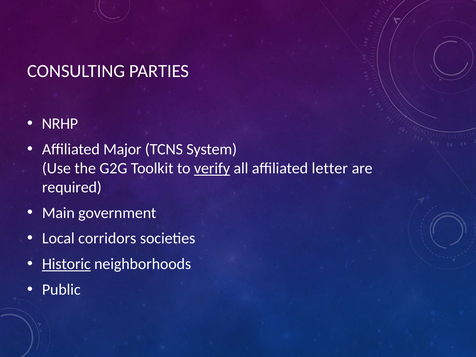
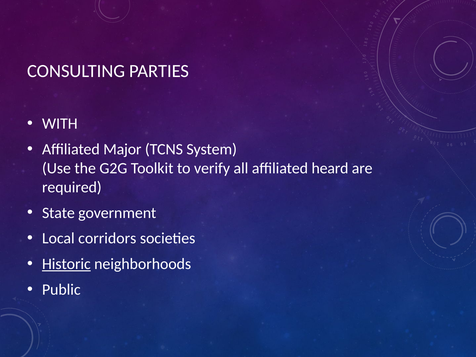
NRHP: NRHP -> WITH
verify underline: present -> none
letter: letter -> heard
Main: Main -> State
